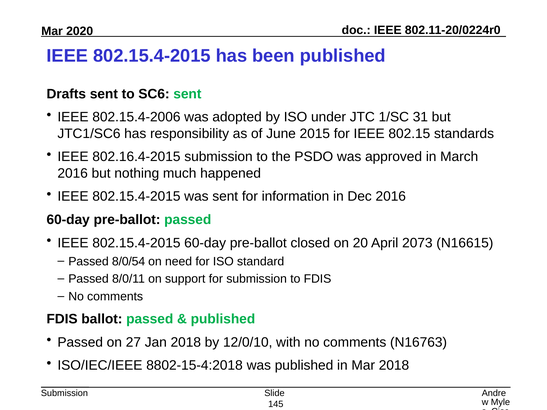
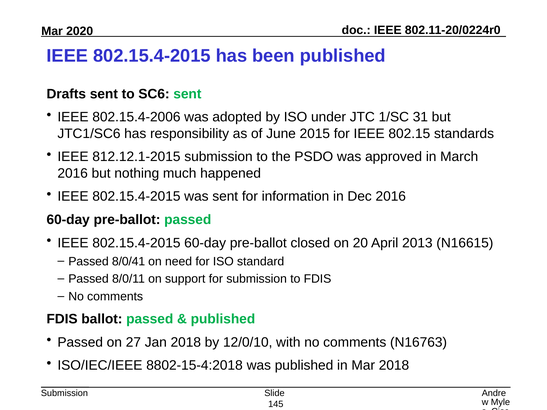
802.16.4-2015: 802.16.4-2015 -> 812.12.1-2015
2073: 2073 -> 2013
8/0/54: 8/0/54 -> 8/0/41
